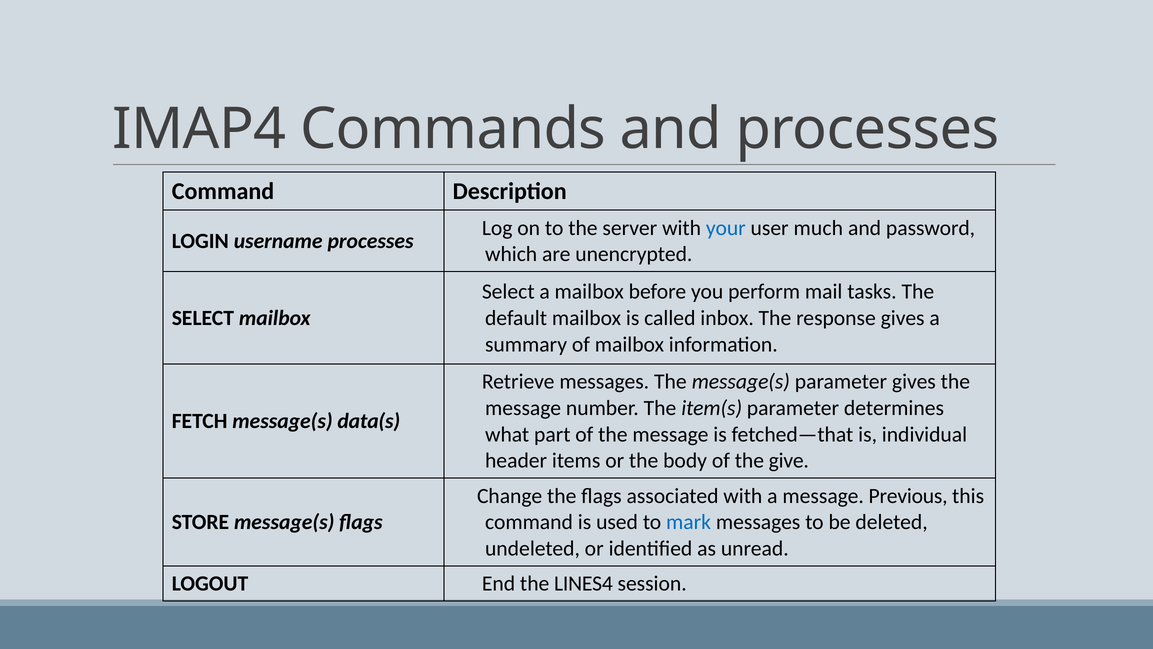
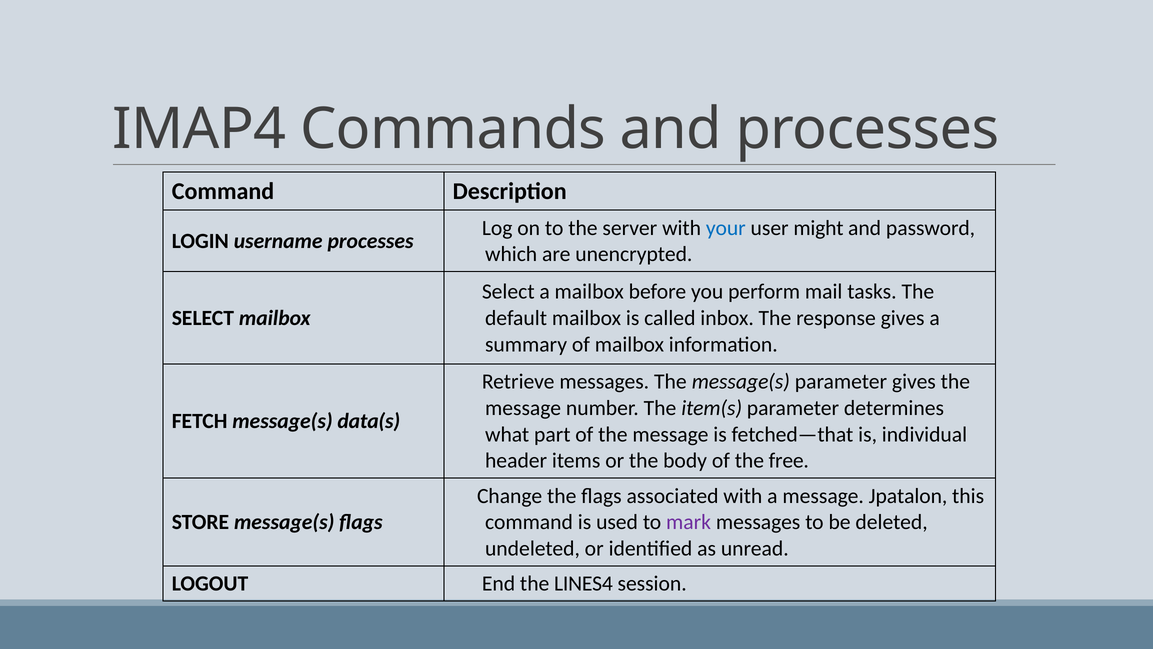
much: much -> might
give: give -> free
Previous: Previous -> Jpatalon
mark colour: blue -> purple
